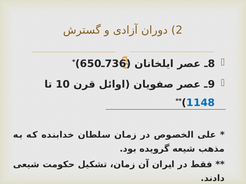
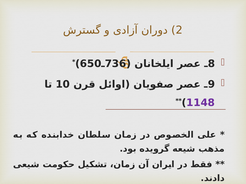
1148 colour: blue -> purple
